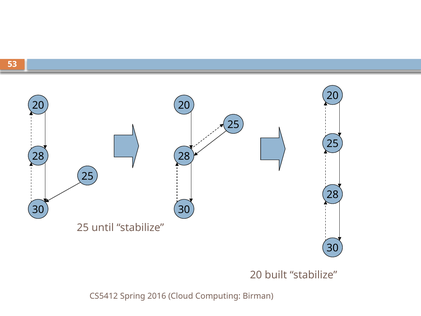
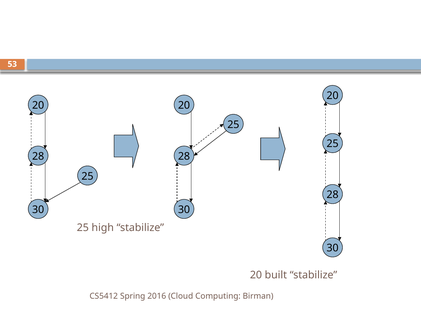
until: until -> high
